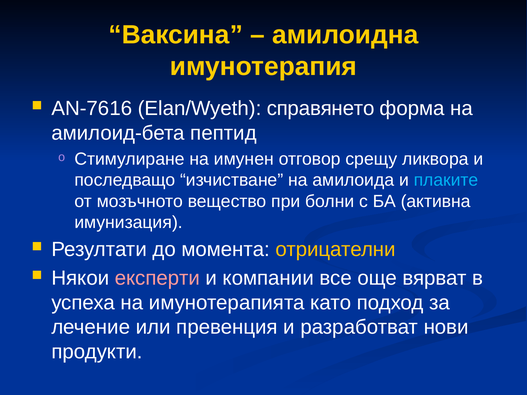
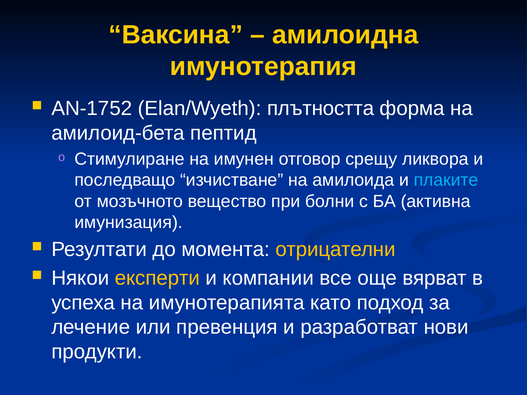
AN-7616: AN-7616 -> AN-1752
справянето: справянето -> плътността
експерти colour: pink -> yellow
